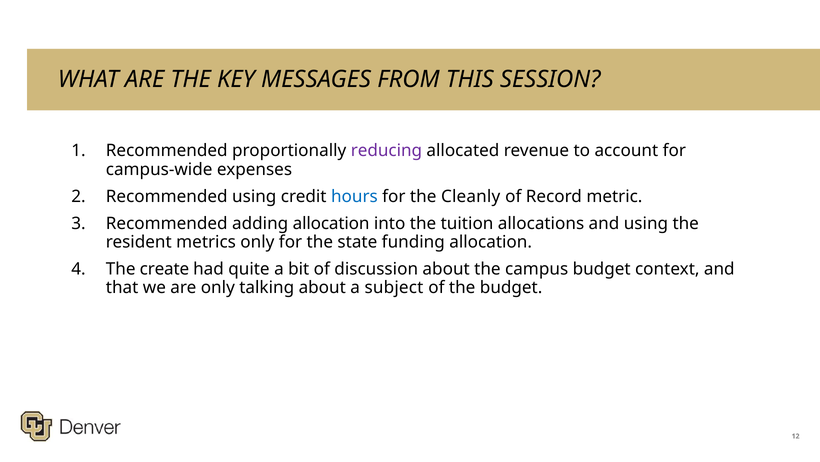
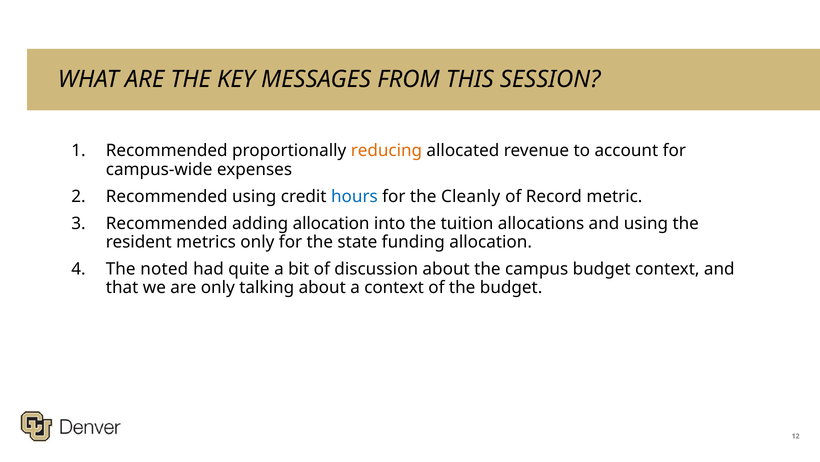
reducing colour: purple -> orange
create: create -> noted
a subject: subject -> context
